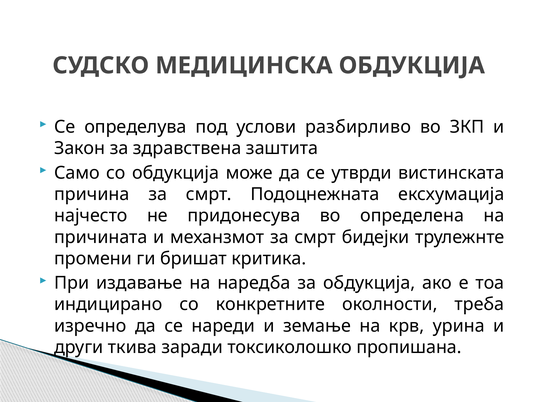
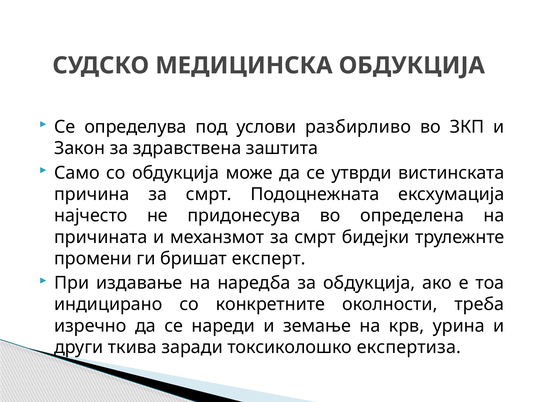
критика: критика -> експерт
пропишана: пропишана -> експертиза
